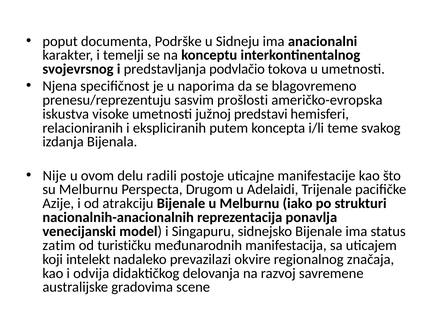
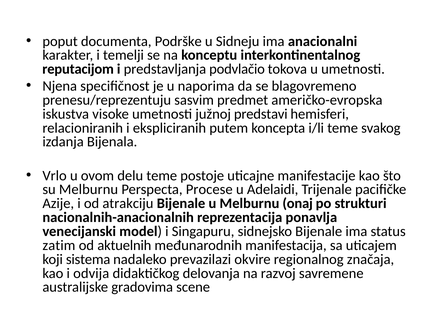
svojevrsnog: svojevrsnog -> reputacijom
prošlosti: prošlosti -> predmet
Nije: Nije -> Vrlo
delu radili: radili -> teme
Drugom: Drugom -> Procese
iako: iako -> onaj
turističku: turističku -> aktuelnih
intelekt: intelekt -> sistema
